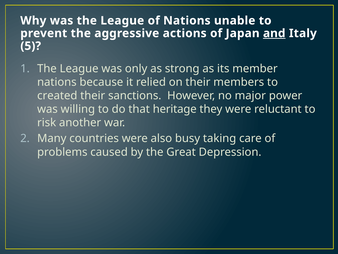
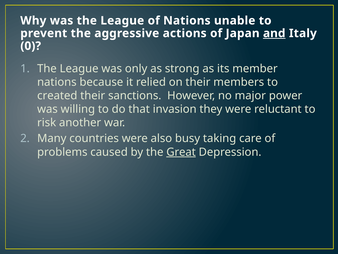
5: 5 -> 0
heritage: heritage -> invasion
Great underline: none -> present
